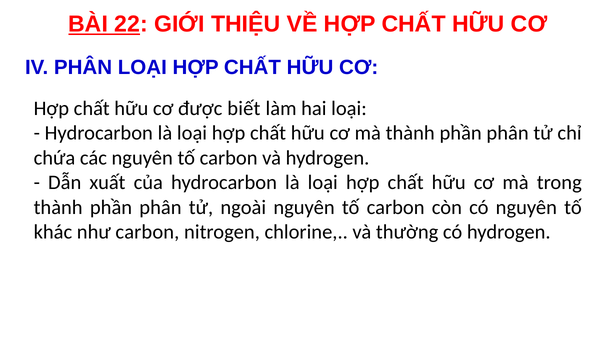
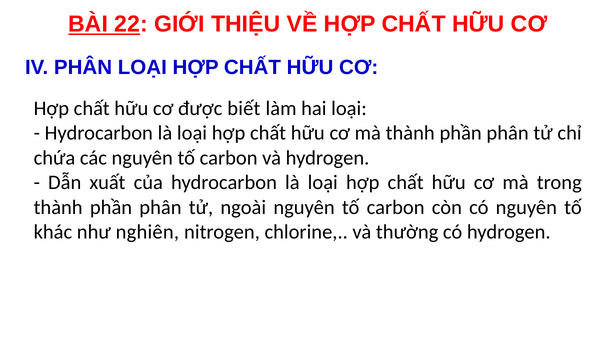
như carbon: carbon -> nghiên
